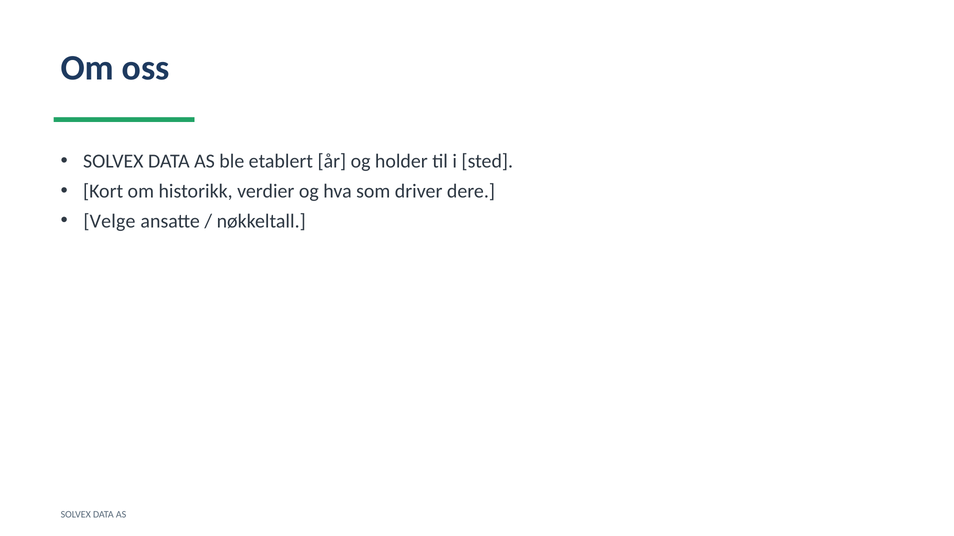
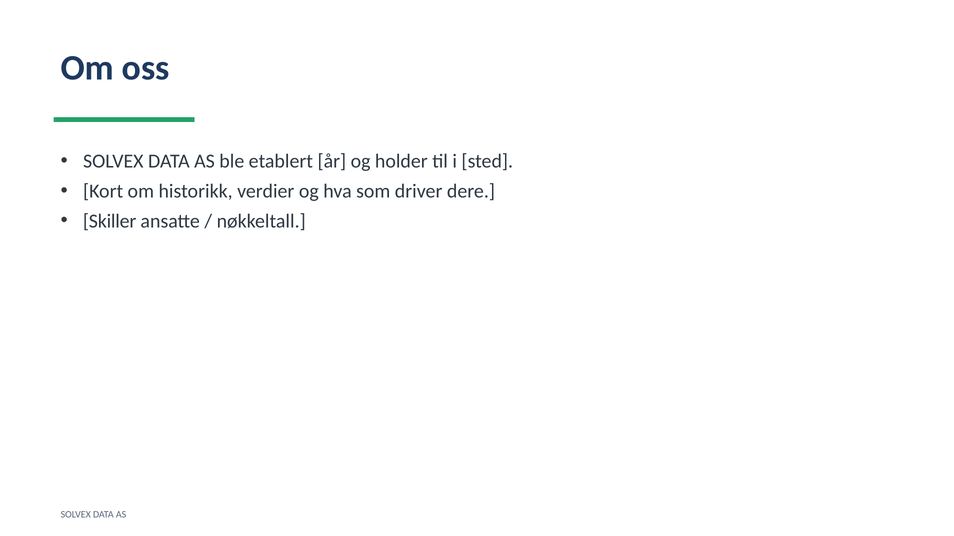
Velge: Velge -> Skiller
